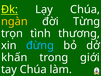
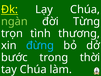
ngàn colour: yellow -> light green
khấn: khấn -> bước
giới: giới -> thời
